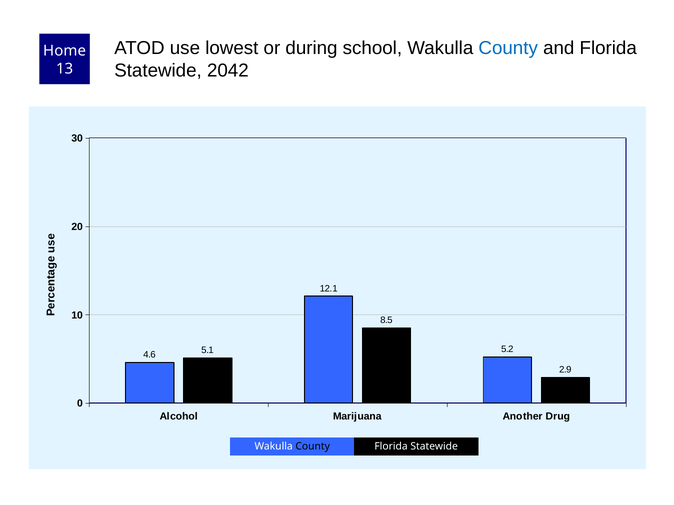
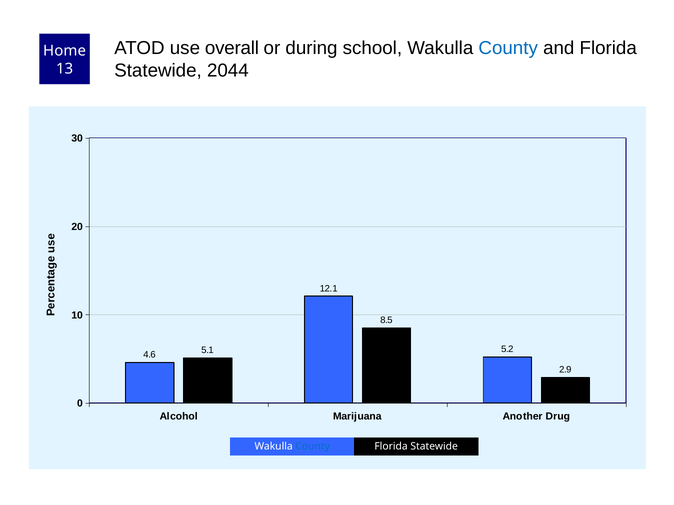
lowest: lowest -> overall
2042: 2042 -> 2044
County at (313, 447) colour: black -> blue
